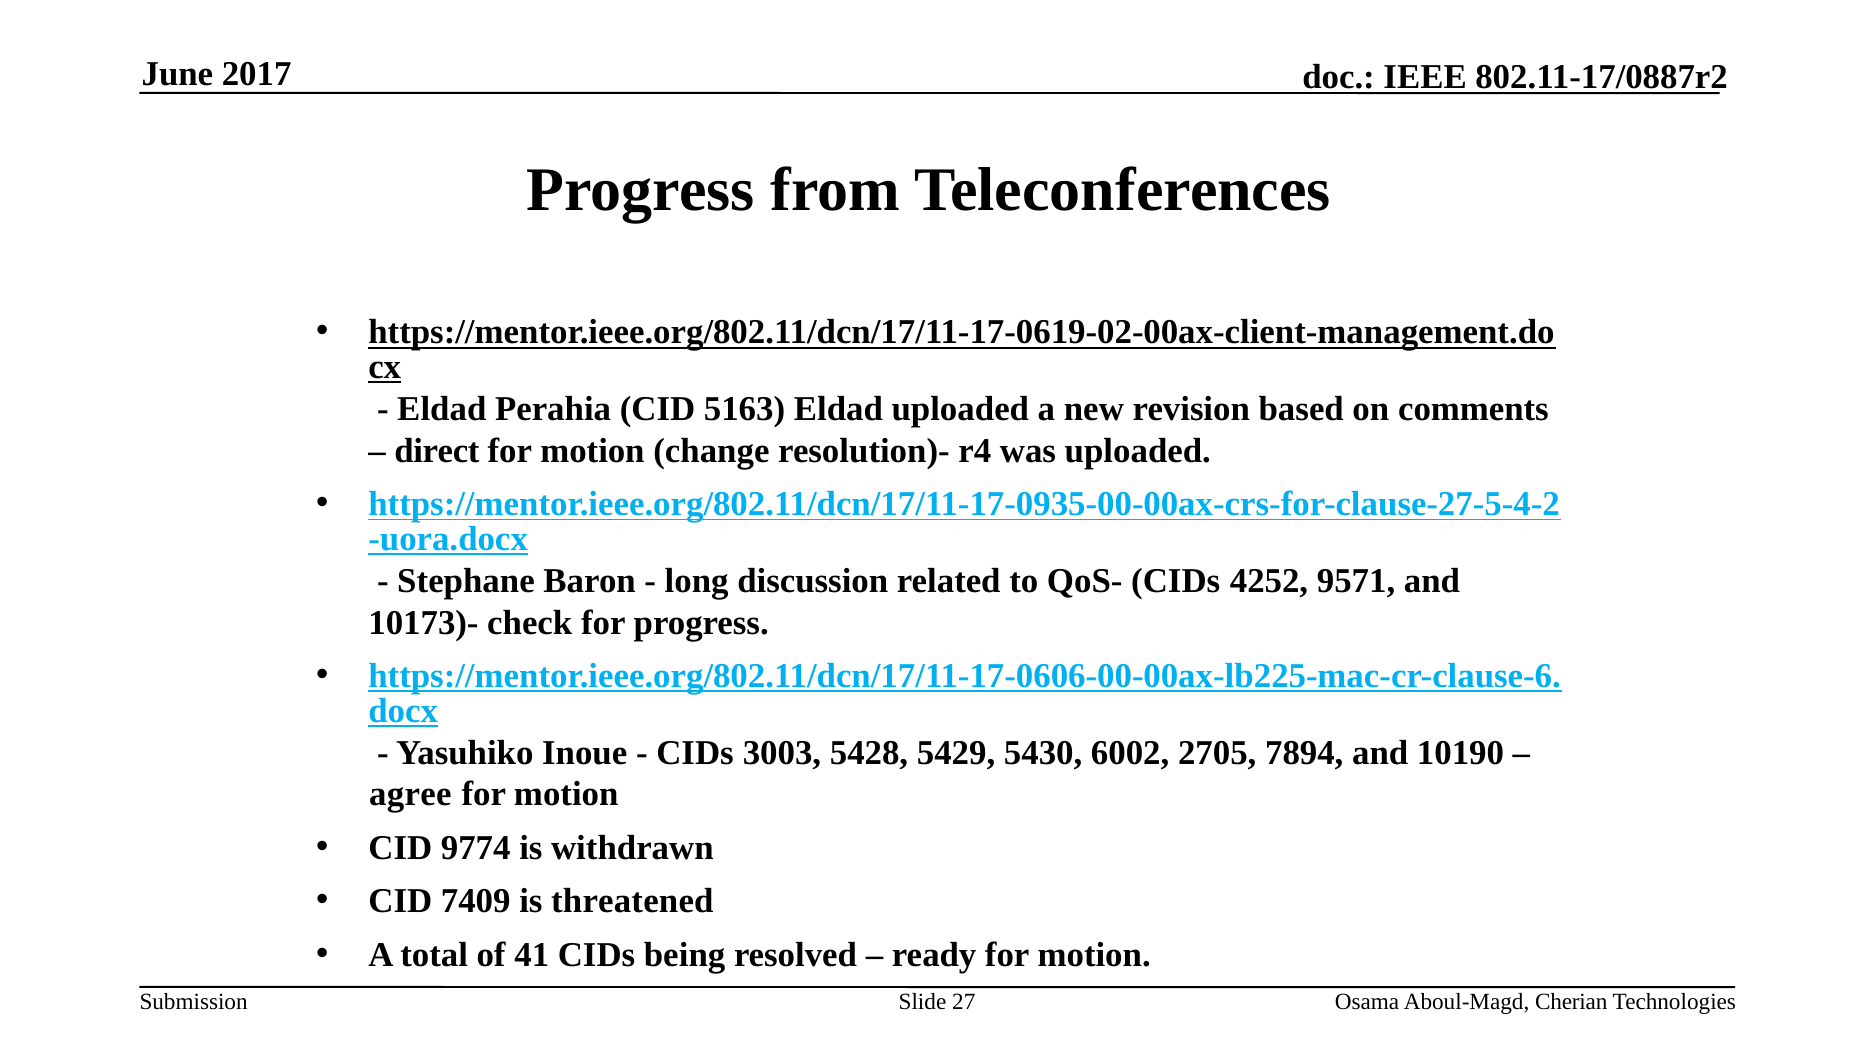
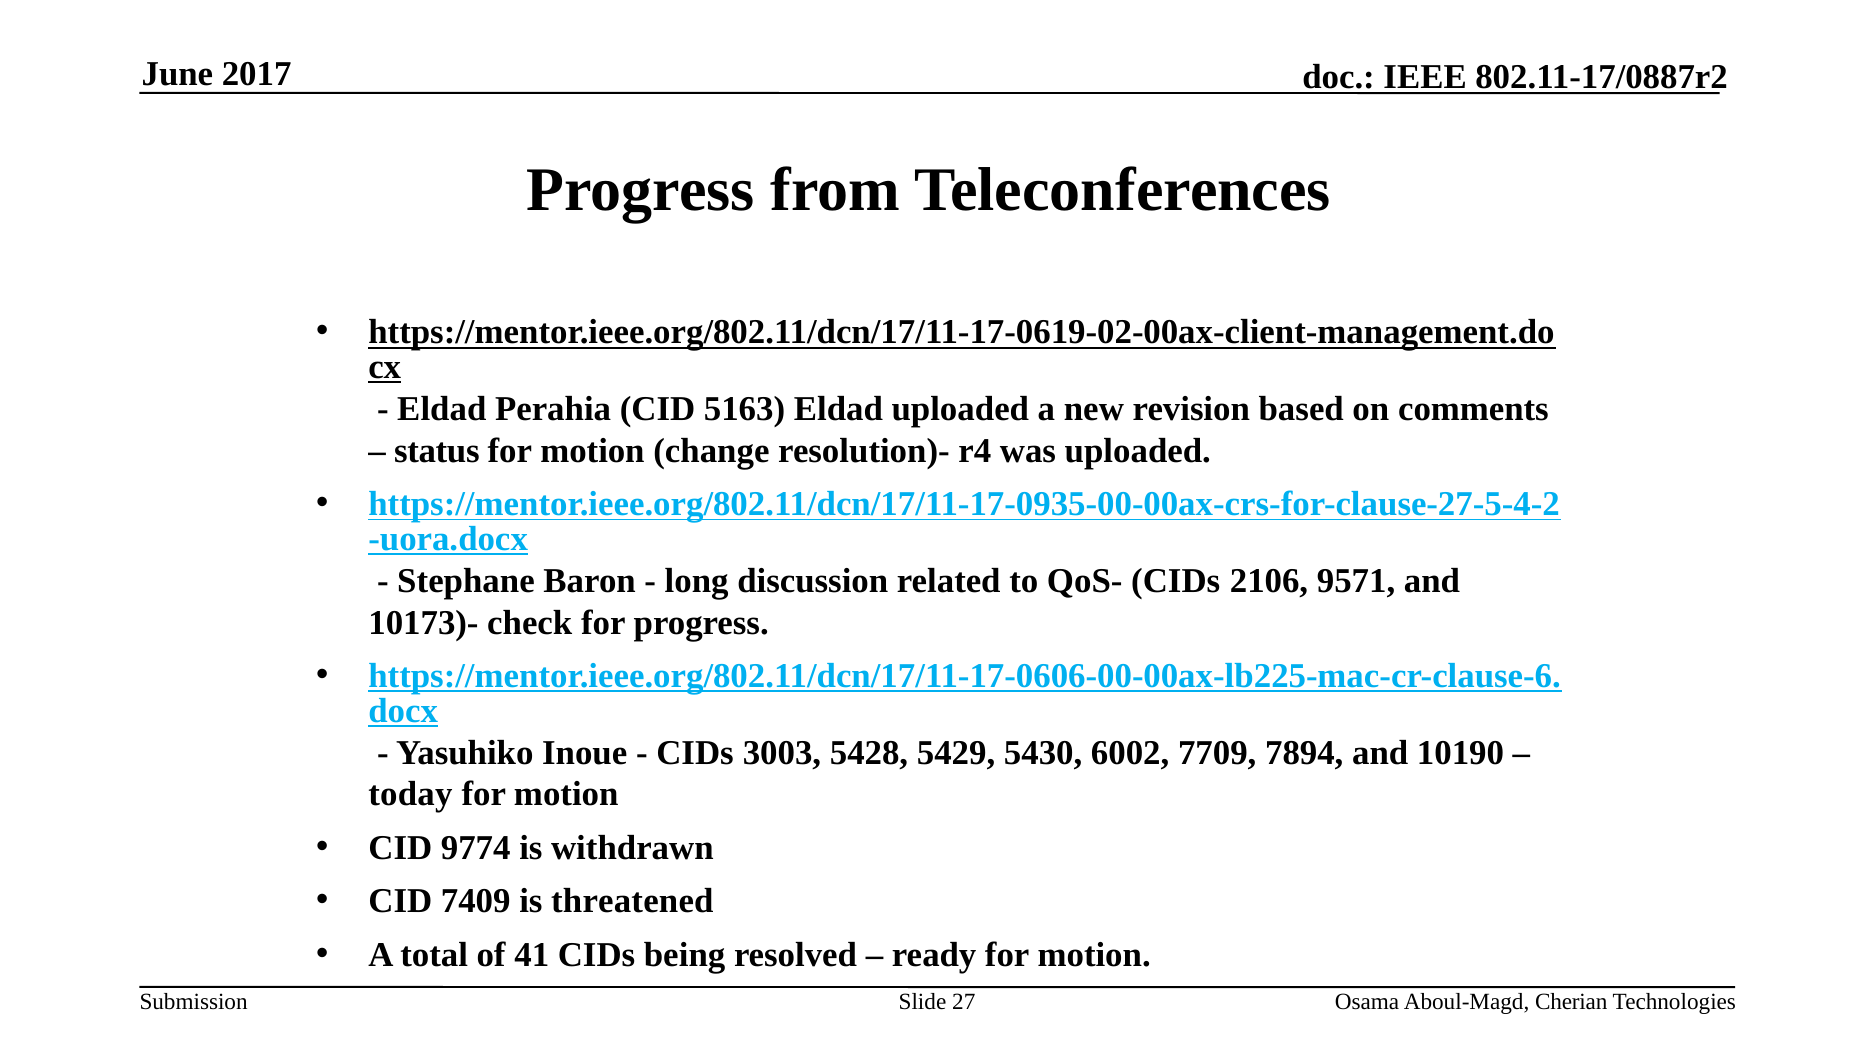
direct: direct -> status
4252: 4252 -> 2106
2705: 2705 -> 7709
agree: agree -> today
